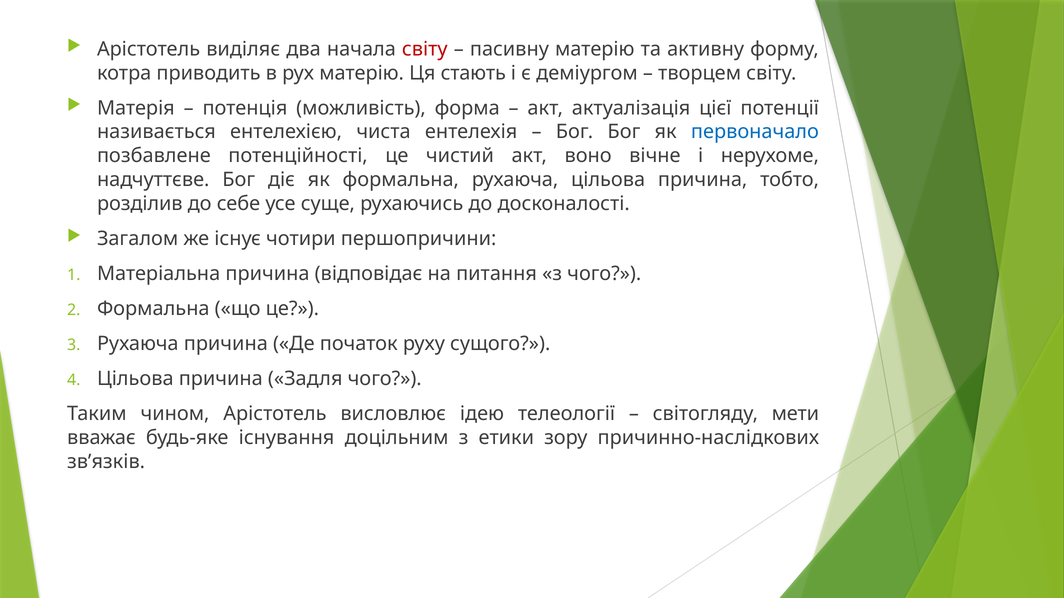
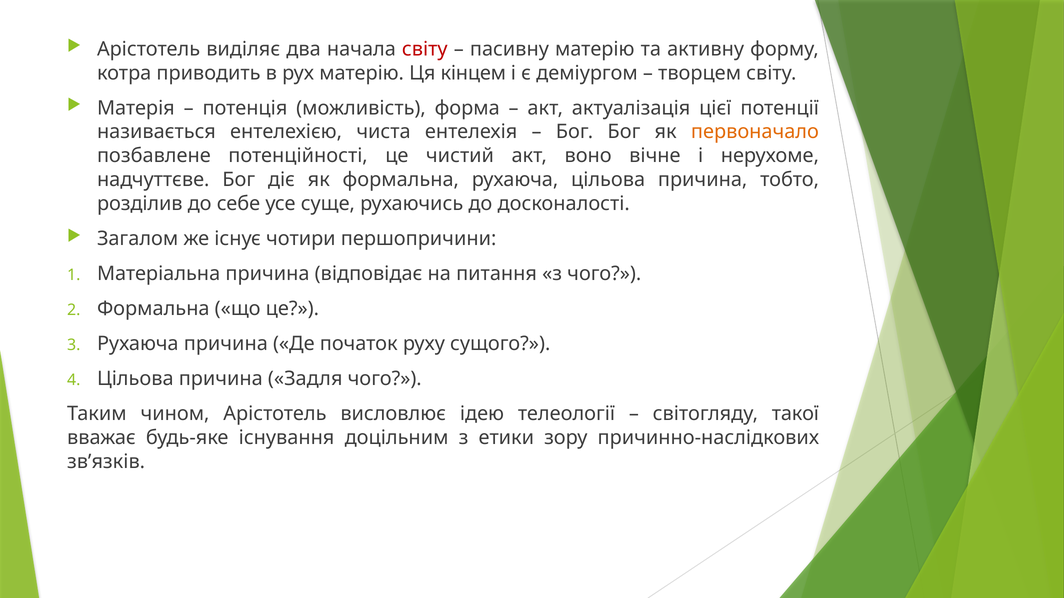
стають: стають -> кінцем
первоначало colour: blue -> orange
мети: мети -> такої
